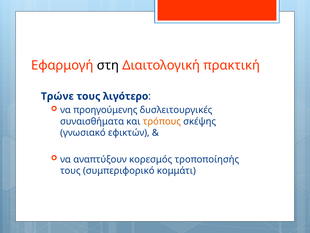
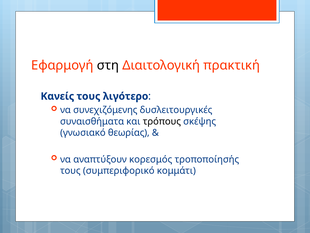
Τρώνε: Τρώνε -> Κανείς
προηγούμενης: προηγούμενης -> συνεχιζόμενης
τρόπους colour: orange -> black
εφικτών: εφικτών -> θεωρίας
